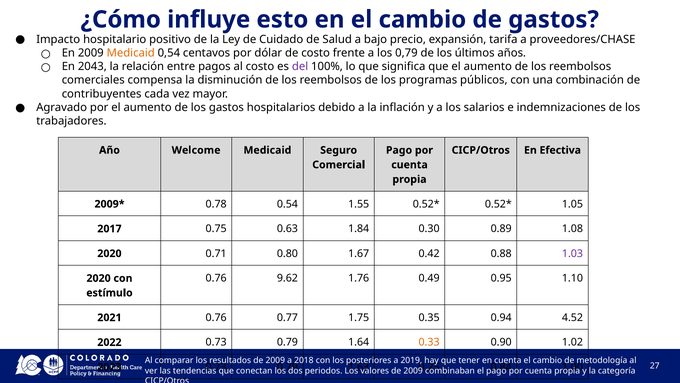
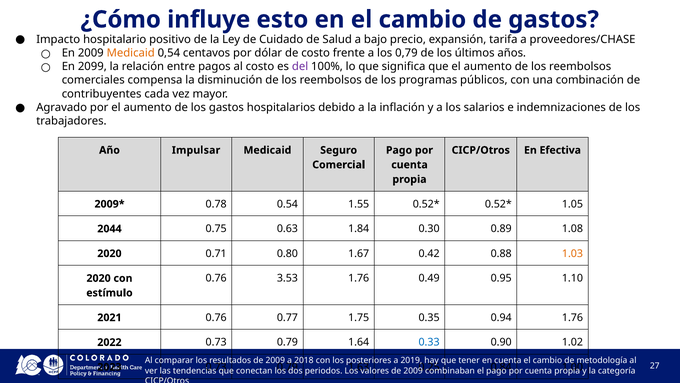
2043: 2043 -> 2099
Welcome: Welcome -> Impulsar
2017: 2017 -> 2044
1.03 colour: purple -> orange
9.62: 9.62 -> 3.53
0.94 4.52: 4.52 -> 1.76
0.33 colour: orange -> blue
